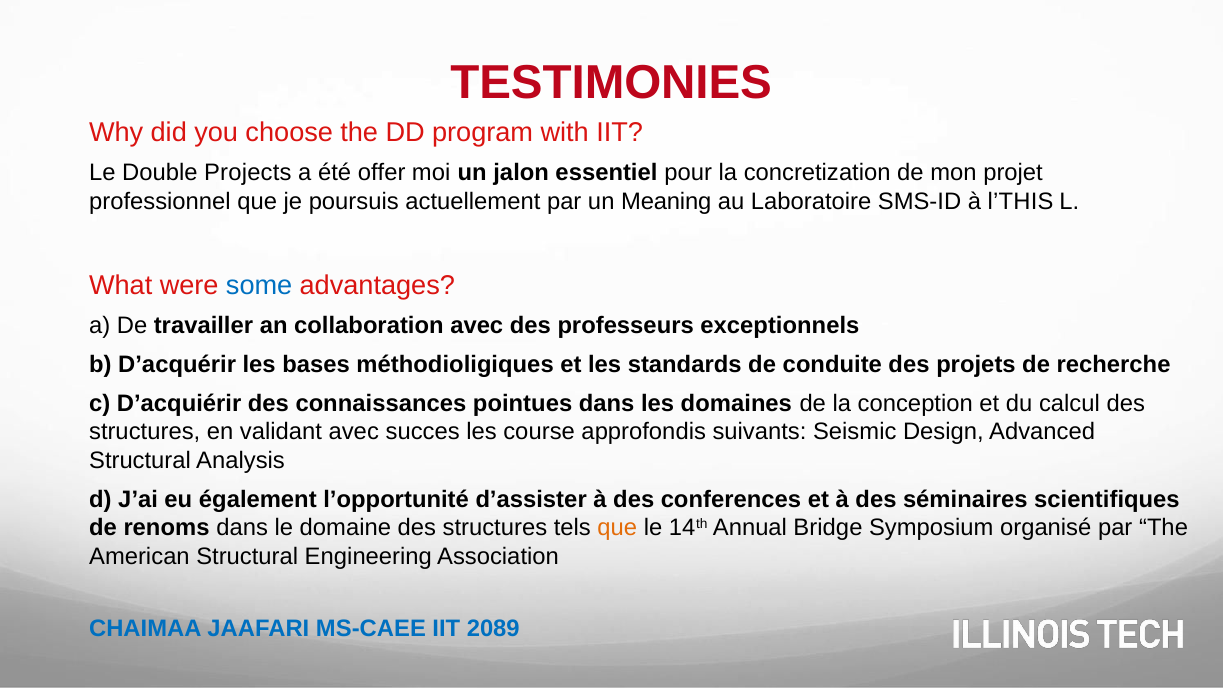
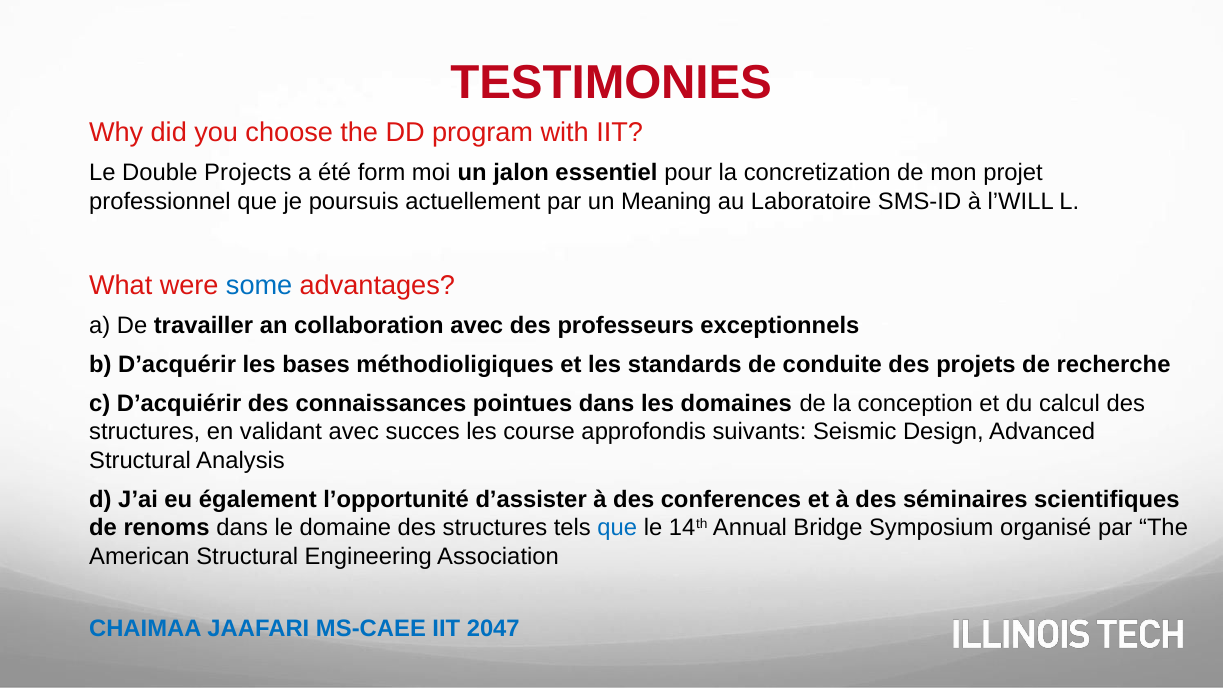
offer: offer -> form
l’THIS: l’THIS -> l’WILL
que at (617, 528) colour: orange -> blue
2089: 2089 -> 2047
